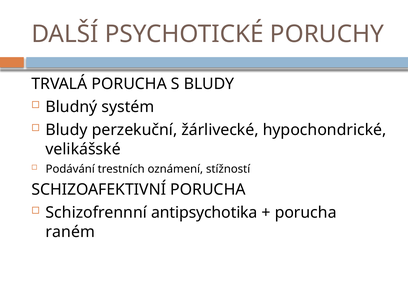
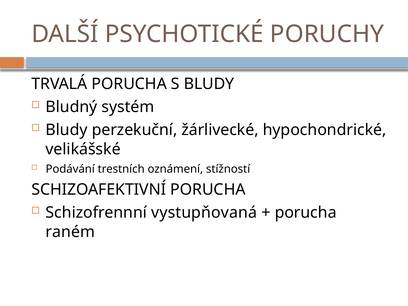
antipsychotika: antipsychotika -> vystupňovaná
